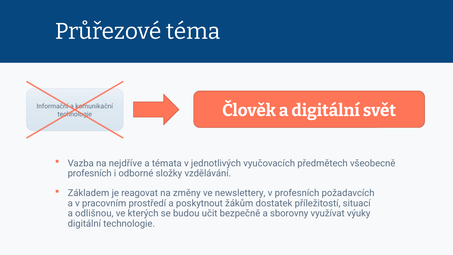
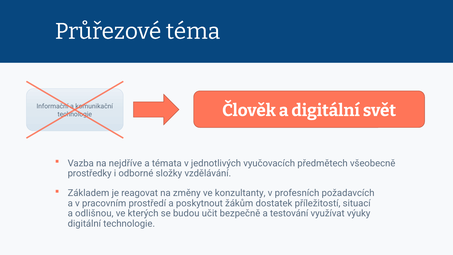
profesních at (90, 173): profesních -> prostředky
newslettery: newslettery -> konzultanty
sborovny: sborovny -> testování
